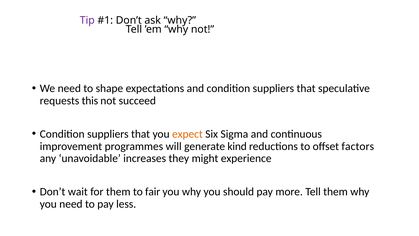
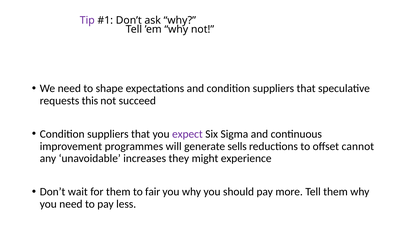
expect colour: orange -> purple
kind: kind -> sells
factors: factors -> cannot
